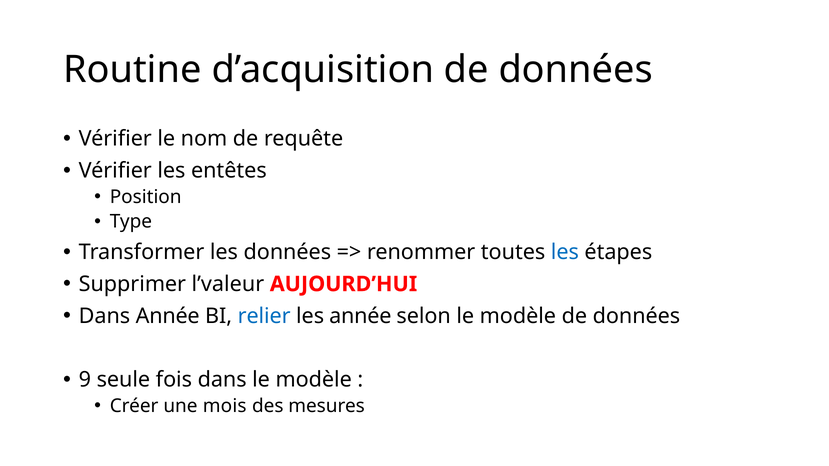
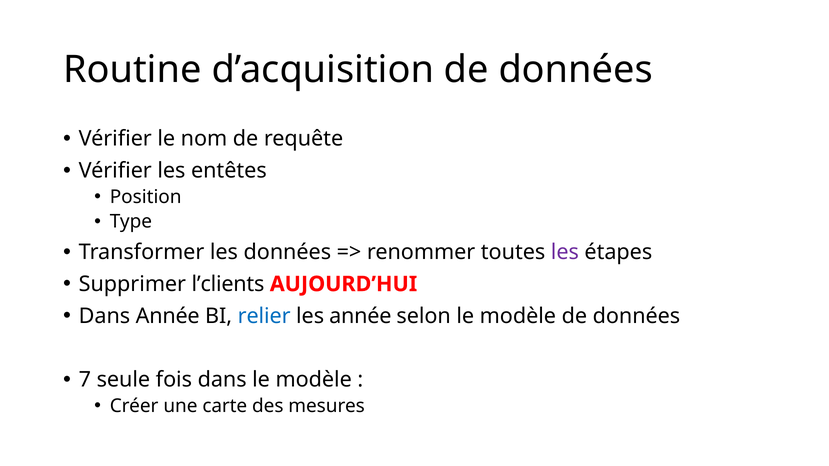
les at (565, 252) colour: blue -> purple
l’valeur: l’valeur -> l’clients
9: 9 -> 7
mois: mois -> carte
